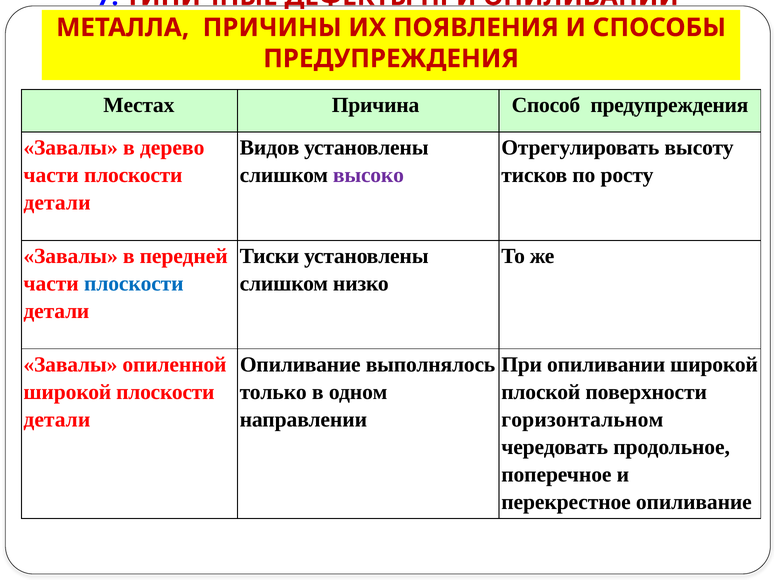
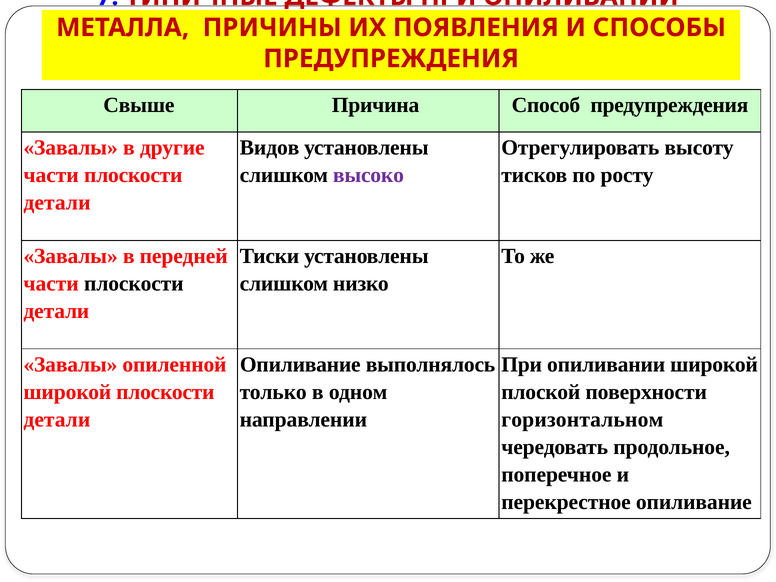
Местах: Местах -> Свыше
дерево: дерево -> другие
плоскости at (134, 284) colour: blue -> black
